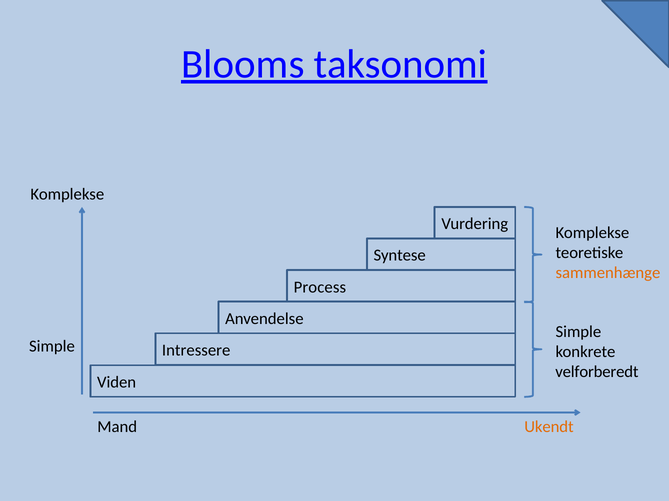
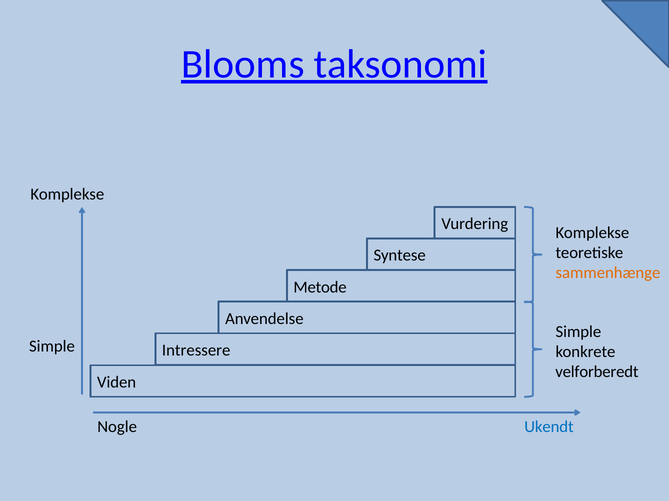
Process: Process -> Metode
Mand: Mand -> Nogle
Ukendt colour: orange -> blue
